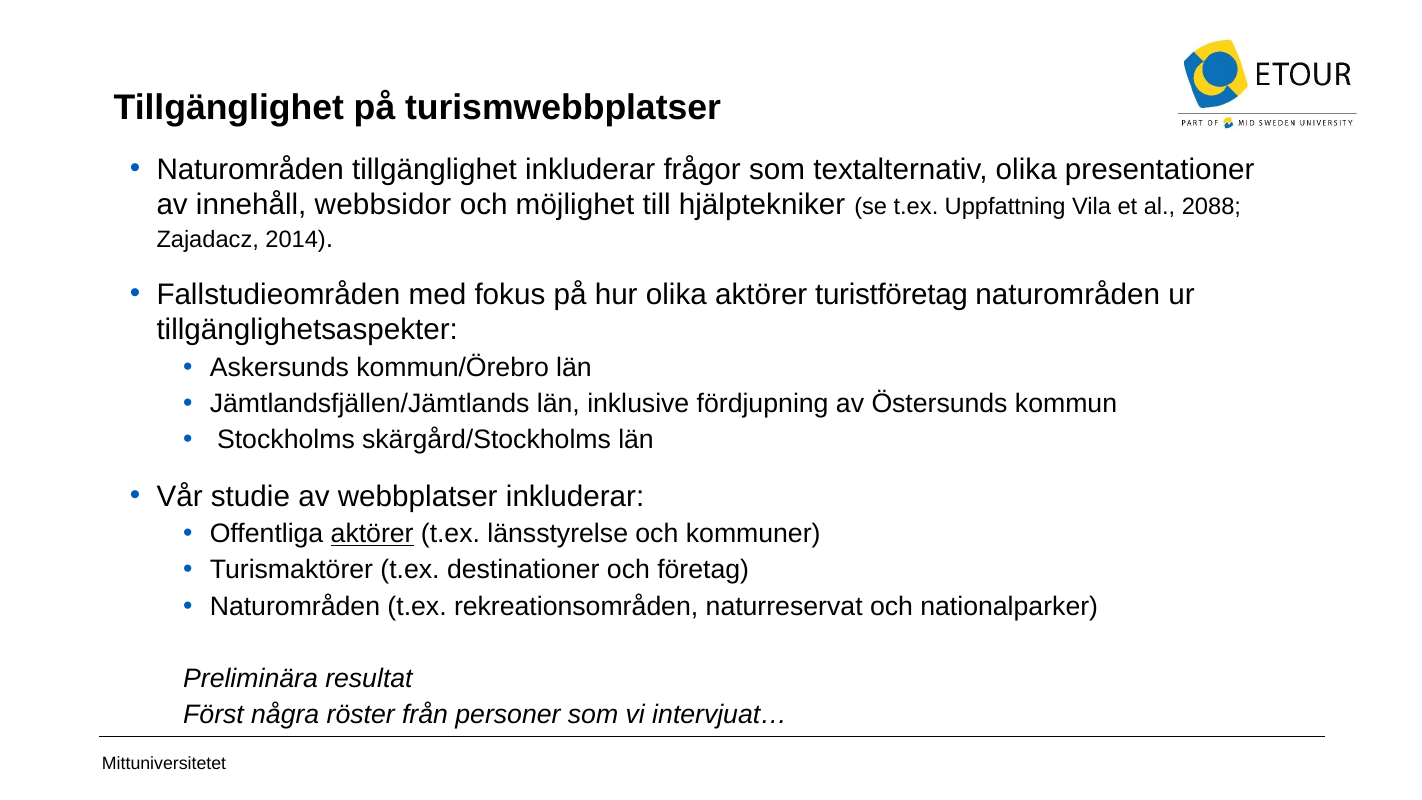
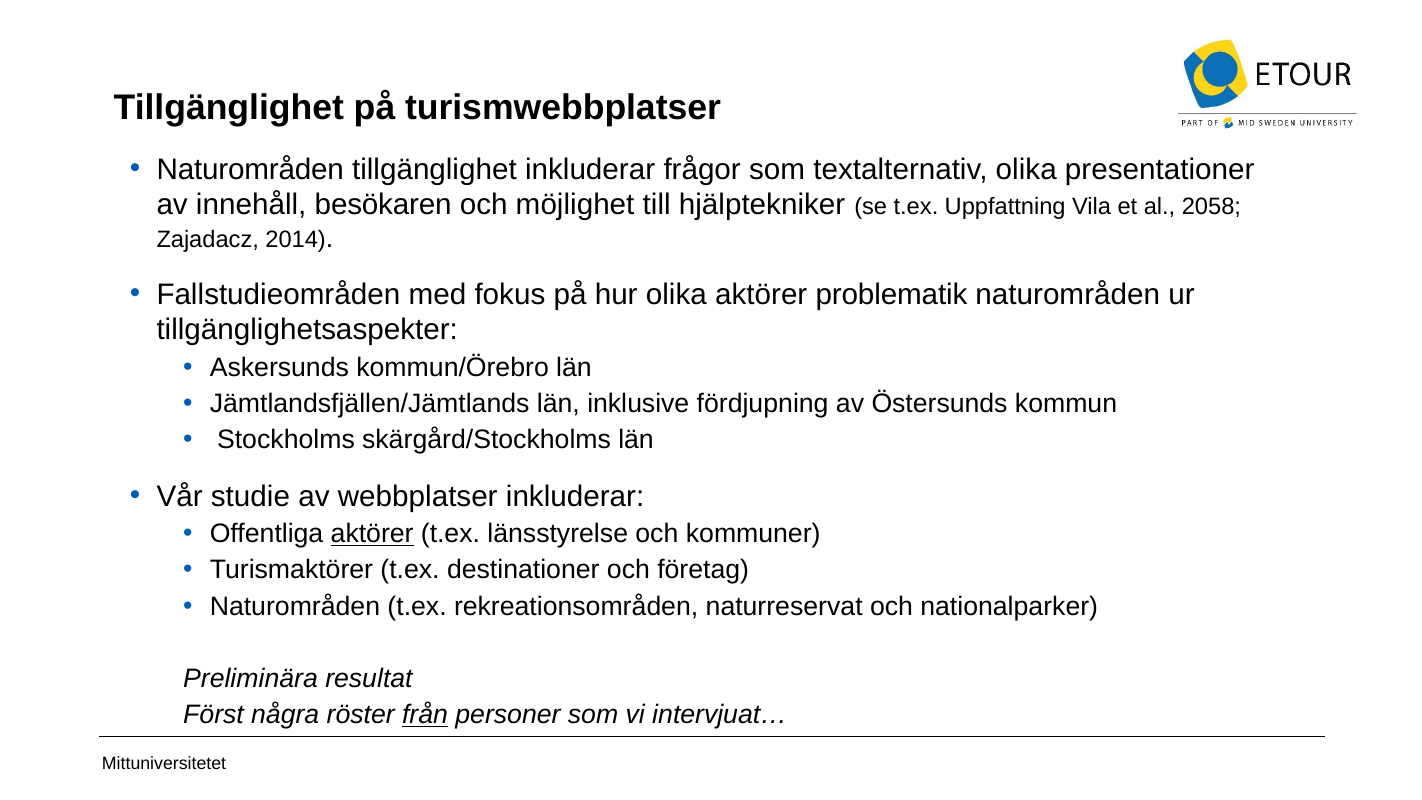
webbsidor: webbsidor -> besökaren
2088: 2088 -> 2058
turistföretag: turistföretag -> problematik
från underline: none -> present
